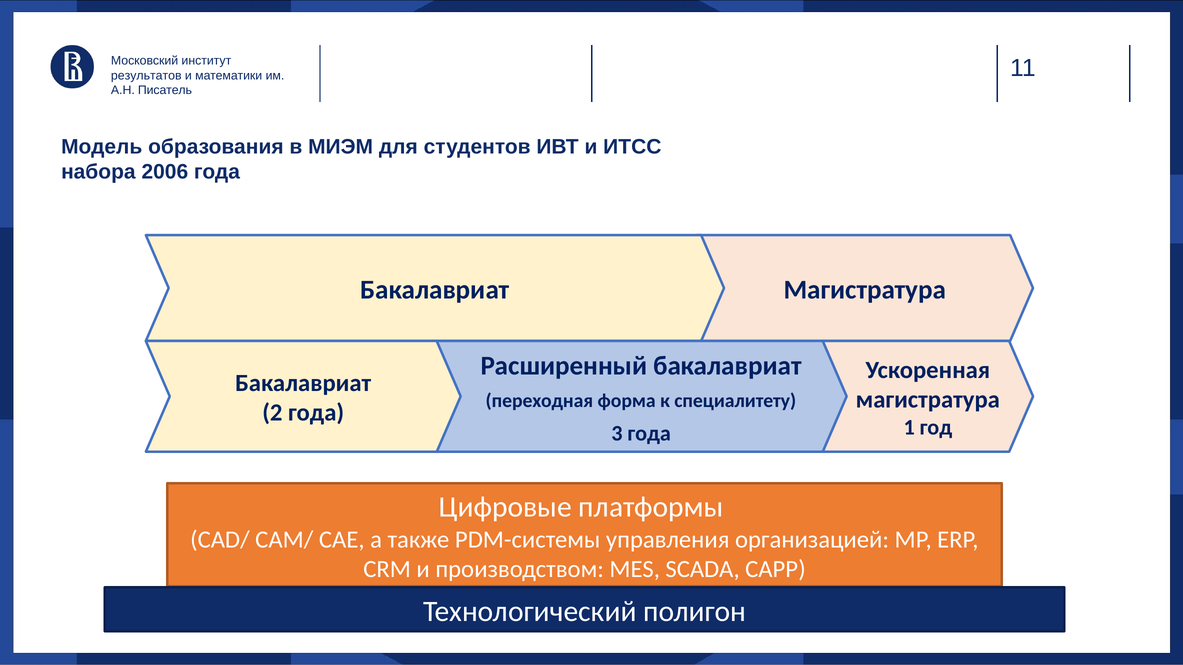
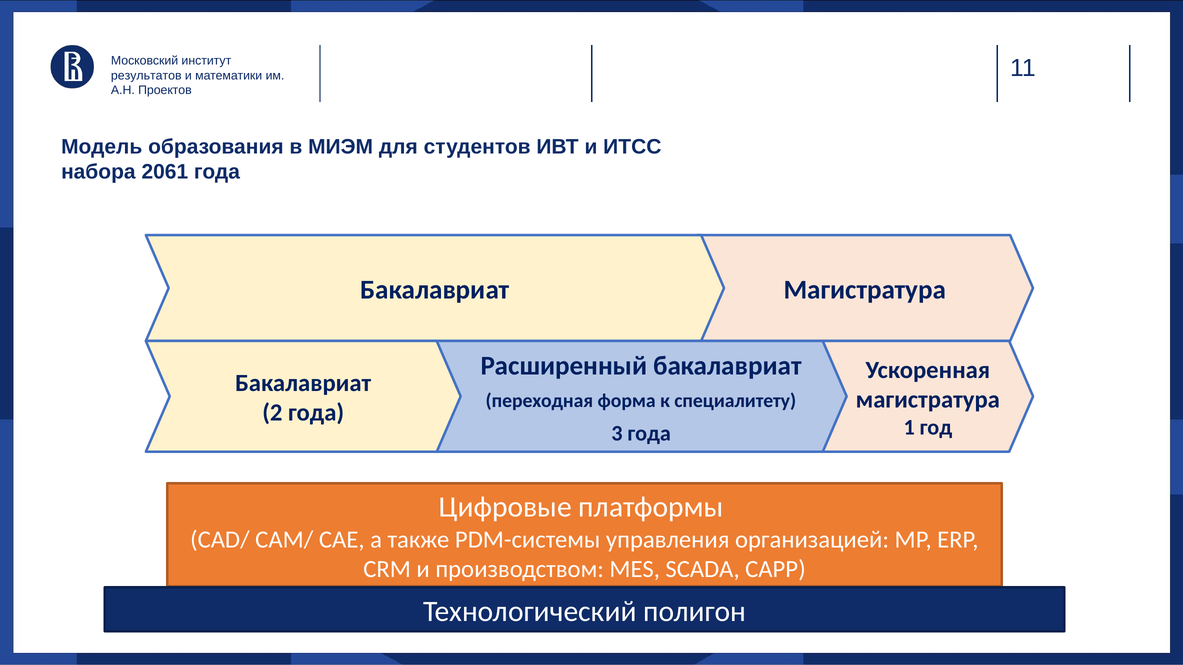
Писатель: Писатель -> Проектов
2006: 2006 -> 2061
